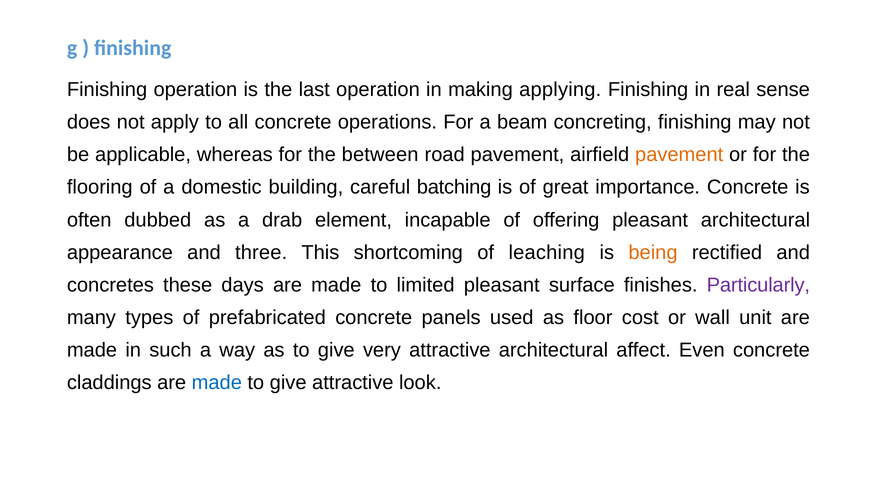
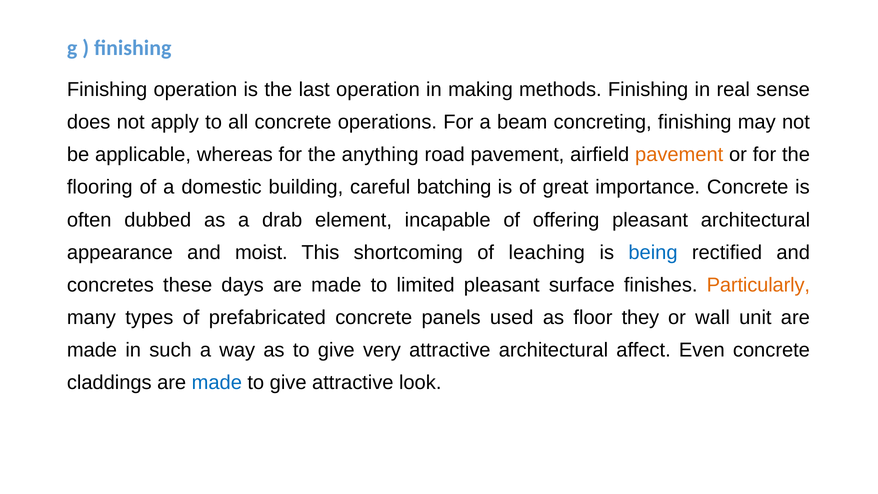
applying: applying -> methods
between: between -> anything
three: three -> moist
being colour: orange -> blue
Particularly colour: purple -> orange
cost: cost -> they
